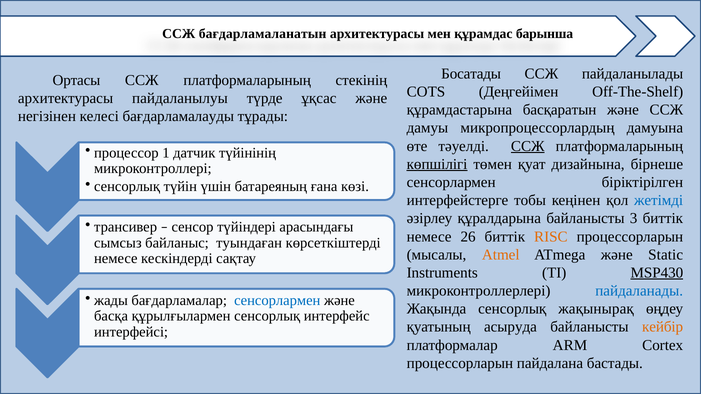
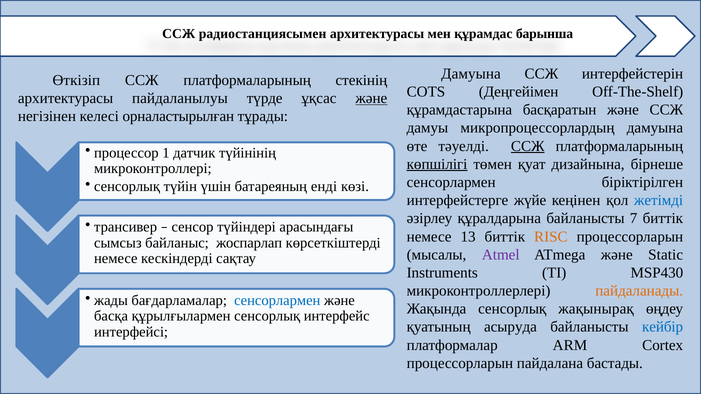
бағдарламаланатын: бағдарламаланатын -> радиостанциясымен
Босатады at (471, 74): Босатады -> Дамуына
пайдаланылады: пайдаланылады -> интерфейстерін
Ортасы: Ортасы -> Өткізіп
және at (371, 98) underline: none -> present
бағдарламалауды: бағдарламалауды -> орналастырылған
ғана: ғана -> енді
тобы: тобы -> жүйе
3: 3 -> 7
26: 26 -> 13
туындаған: туындаған -> жоспарлап
Atmel colour: orange -> purple
MSP430 underline: present -> none
пайдаланады colour: blue -> orange
кейбір colour: orange -> blue
